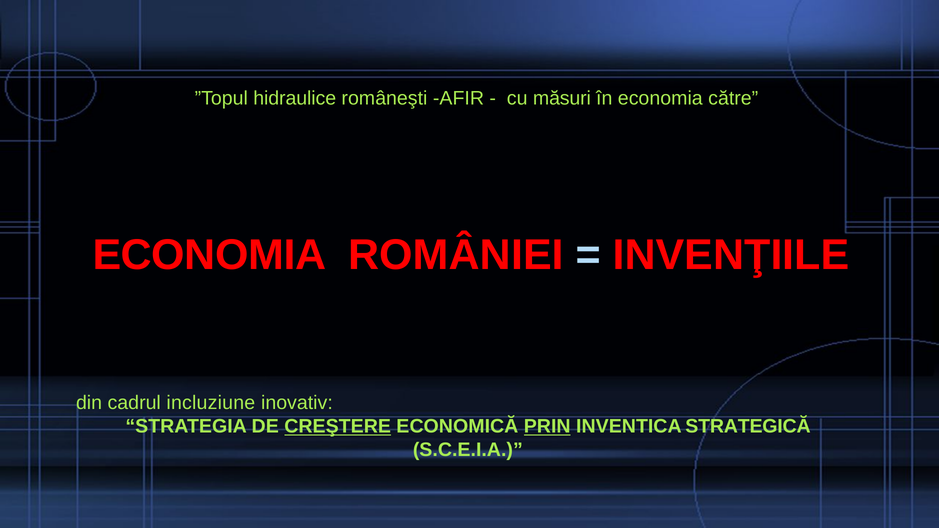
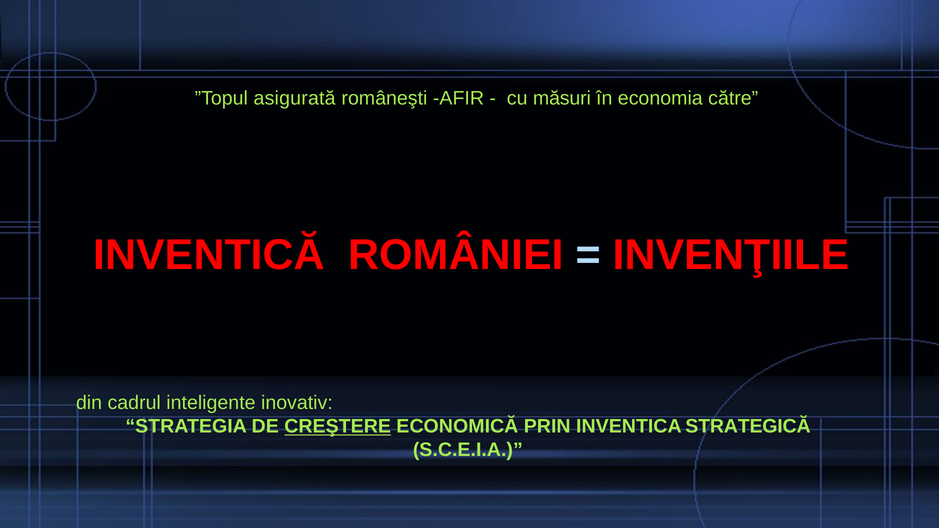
hidraulice: hidraulice -> asigurată
ECONOMIA at (209, 255): ECONOMIA -> INVENTICĂ
incluziune: incluziune -> inteligente
PRIN underline: present -> none
